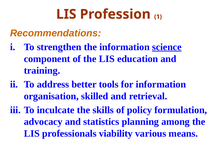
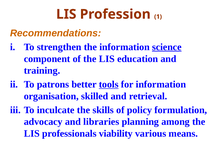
address: address -> patrons
tools underline: none -> present
statistics: statistics -> libraries
